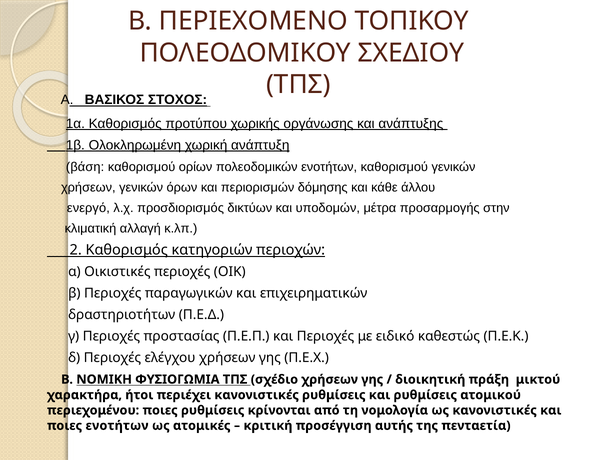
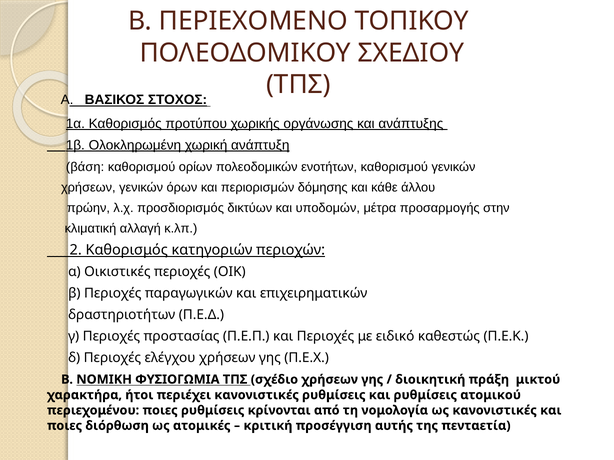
ενεργό: ενεργό -> πρώην
ποιες ενοτήτων: ενοτήτων -> διόρθωση
